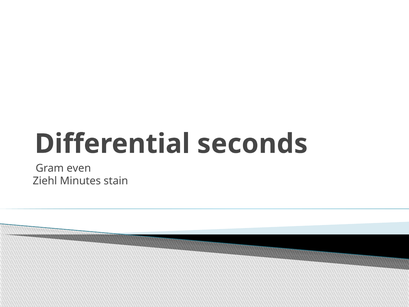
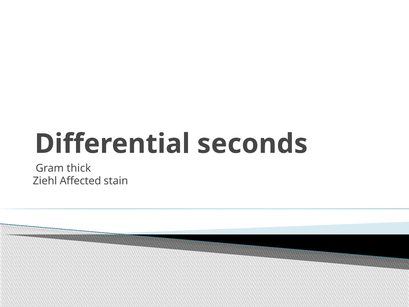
even: even -> thick
Minutes: Minutes -> Affected
